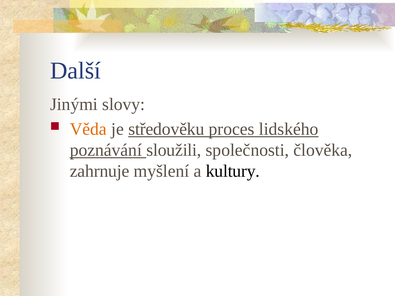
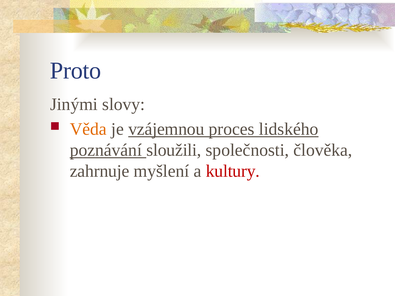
Další: Další -> Proto
středověku: středověku -> vzájemnou
kultury colour: black -> red
